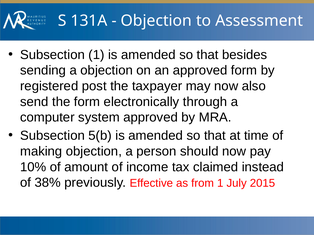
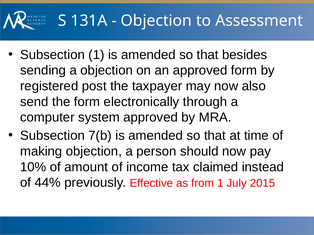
5(b: 5(b -> 7(b
38%: 38% -> 44%
